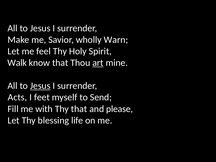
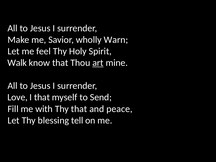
Jesus at (40, 86) underline: present -> none
Acts: Acts -> Love
I feet: feet -> that
please: please -> peace
life: life -> tell
